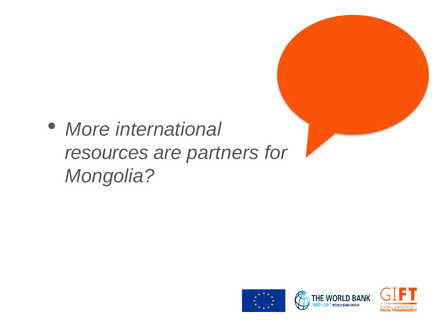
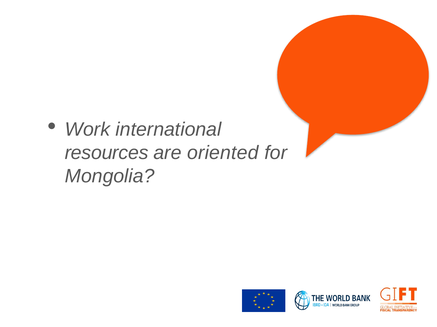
More: More -> Work
partners: partners -> oriented
